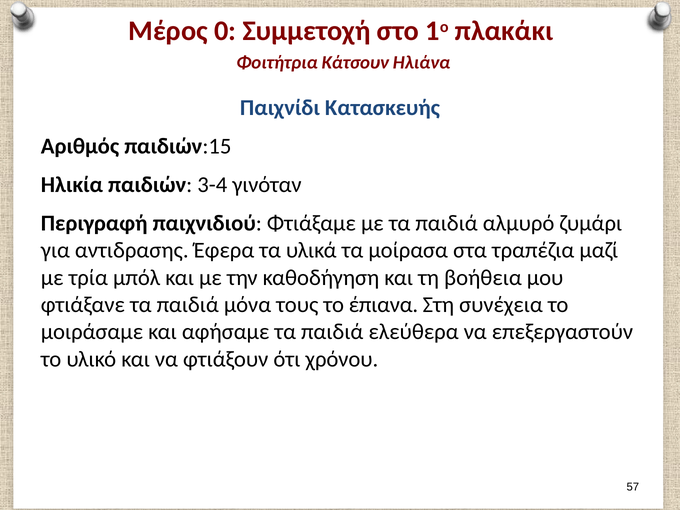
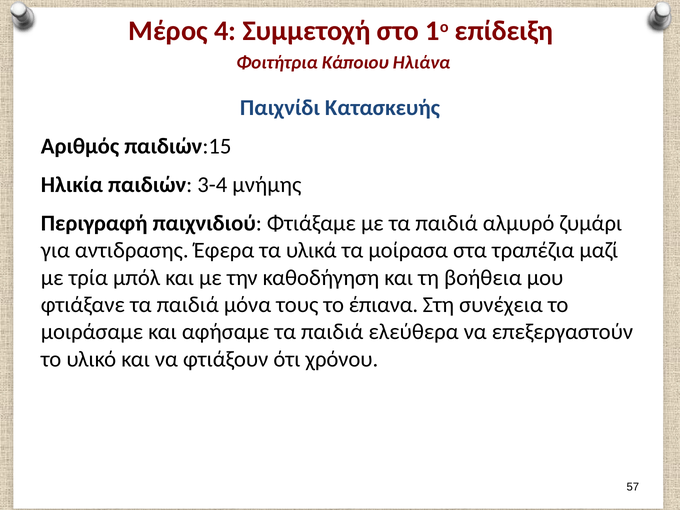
0: 0 -> 4
πλακάκι: πλακάκι -> επίδειξη
Κάτσουν: Κάτσουν -> Κάποιου
γινόταν: γινόταν -> μνήμης
